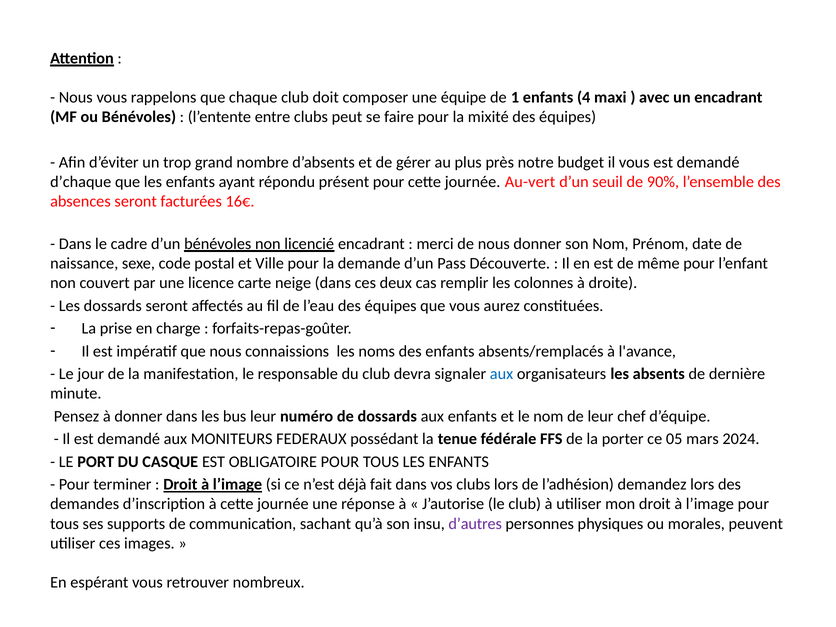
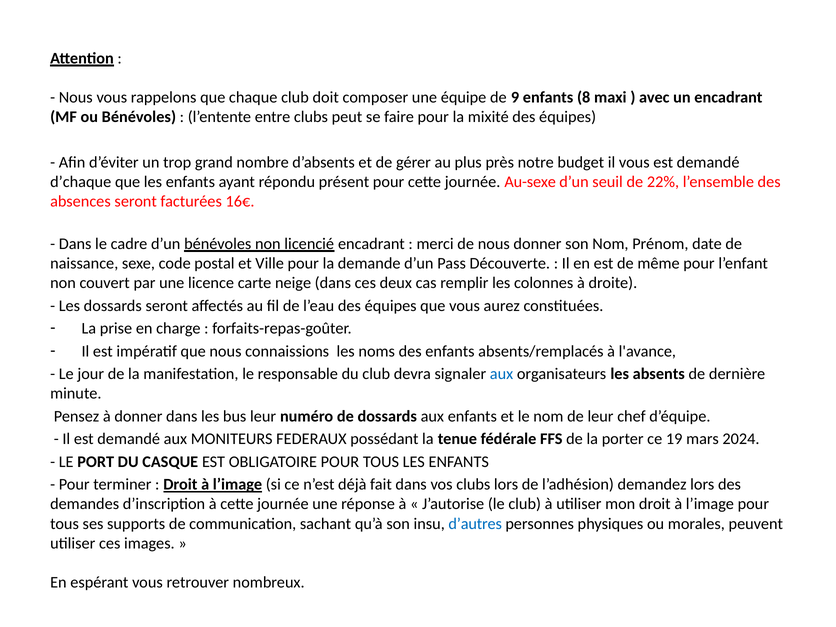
1: 1 -> 9
4: 4 -> 8
Au-vert: Au-vert -> Au-sexe
90%: 90% -> 22%
05: 05 -> 19
d’autres colour: purple -> blue
